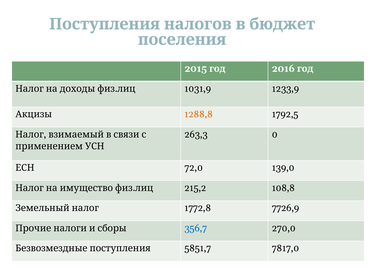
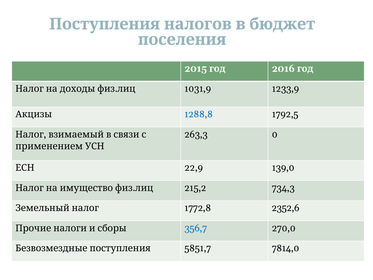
1288,8 colour: orange -> blue
72,0: 72,0 -> 22,9
108,8: 108,8 -> 734,3
7726,9: 7726,9 -> 2352,6
7817,0: 7817,0 -> 7814,0
